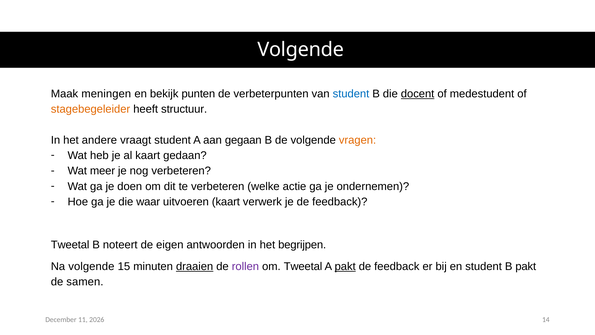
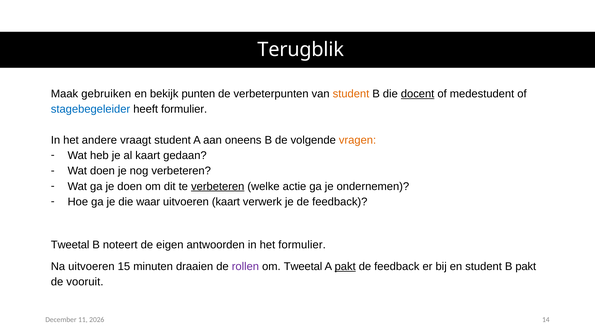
Volgende at (301, 49): Volgende -> Terugblik
meningen: meningen -> gebruiken
student at (351, 94) colour: blue -> orange
stagebegeleider colour: orange -> blue
heeft structuur: structuur -> formulier
gegaan: gegaan -> oneens
Wat meer: meer -> doen
verbeteren at (218, 186) underline: none -> present
het begrijpen: begrijpen -> formulier
Na volgende: volgende -> uitvoeren
draaien underline: present -> none
samen: samen -> vooruit
